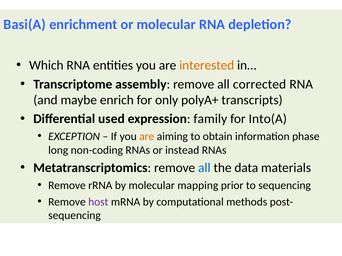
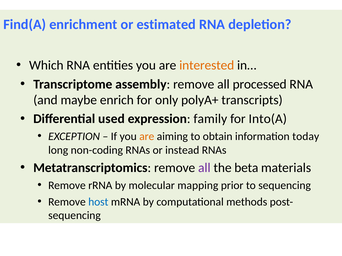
Basi(A: Basi(A -> Find(A
or molecular: molecular -> estimated
corrected: corrected -> processed
phase: phase -> today
all at (204, 168) colour: blue -> purple
data: data -> beta
host colour: purple -> blue
